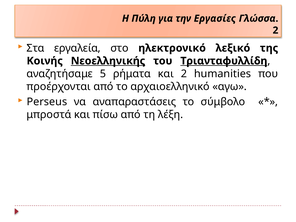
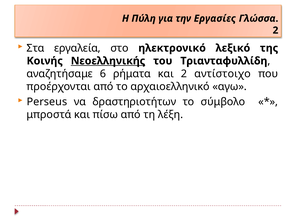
Τριανταφυλλίδη underline: present -> none
5: 5 -> 6
humanities: humanities -> αντίστοιχο
αναπαραστάσεις: αναπαραστάσεις -> δραστηριοτήτων
